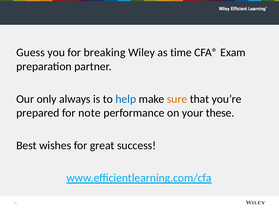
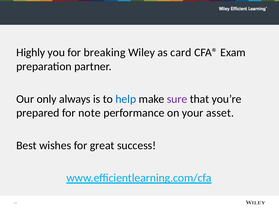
Guess: Guess -> Highly
time: time -> card
sure colour: orange -> purple
these: these -> asset
